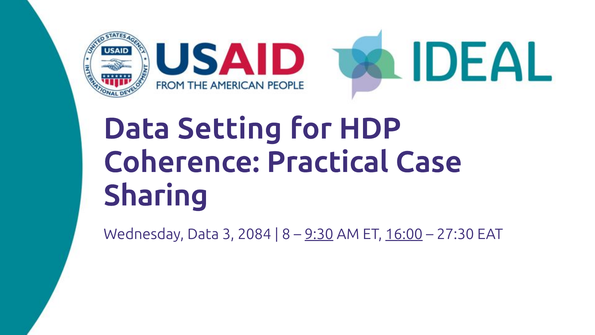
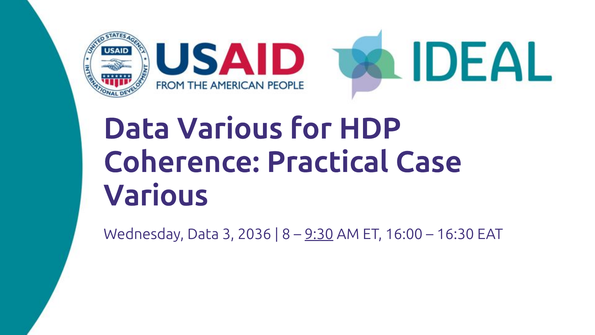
Data Setting: Setting -> Various
Sharing at (156, 195): Sharing -> Various
2084: 2084 -> 2036
16:00 underline: present -> none
27:30: 27:30 -> 16:30
